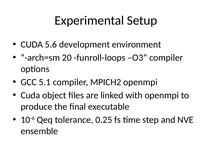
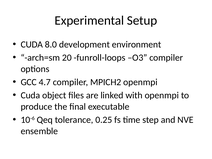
5.6: 5.6 -> 8.0
5.1: 5.1 -> 4.7
